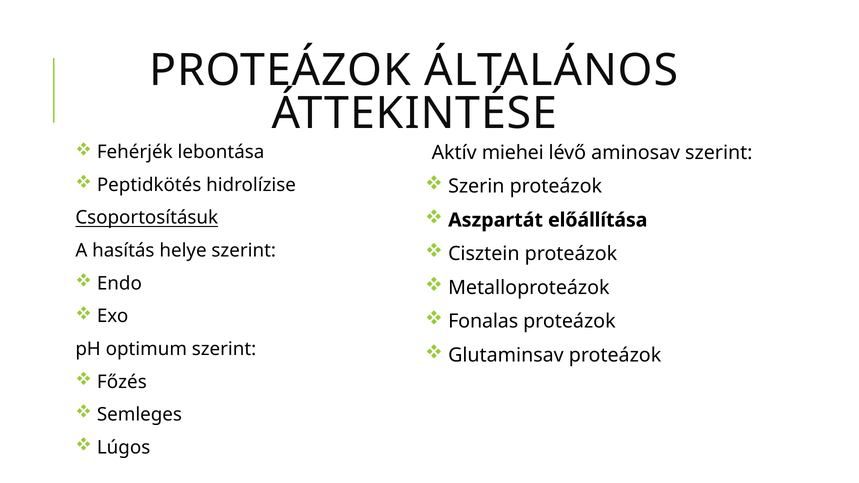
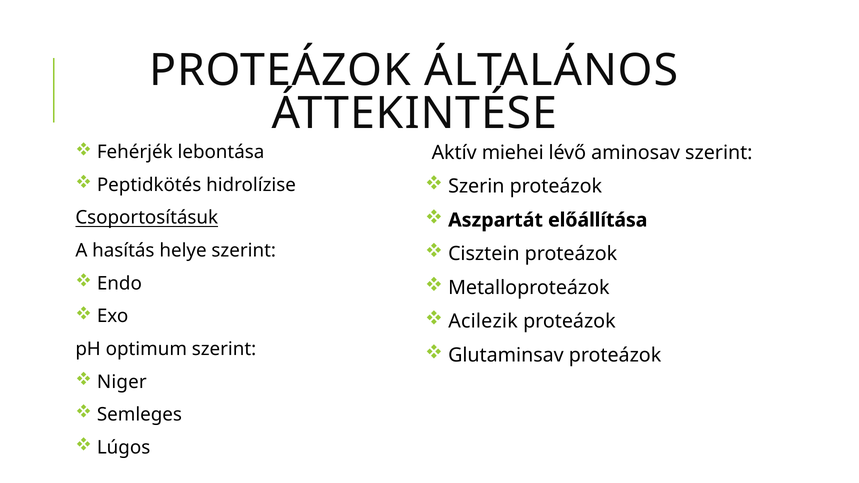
Fonalas: Fonalas -> Acilezik
Főzés: Főzés -> Niger
